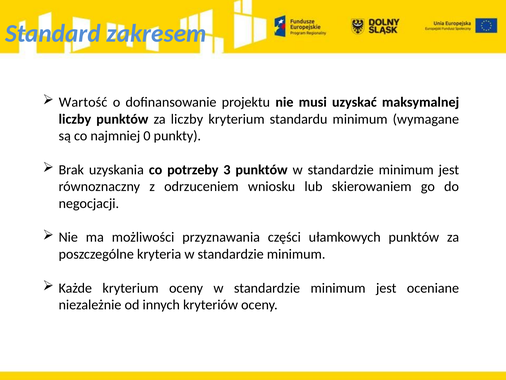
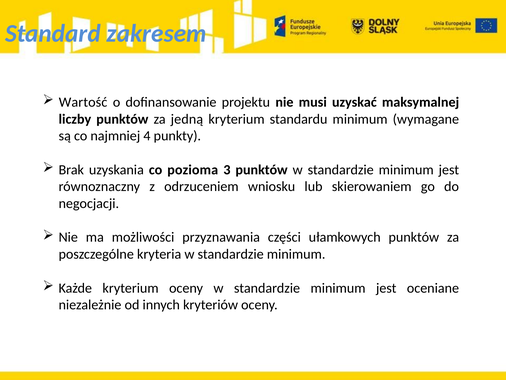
za liczby: liczby -> jedną
0: 0 -> 4
potrzeby: potrzeby -> pozioma
